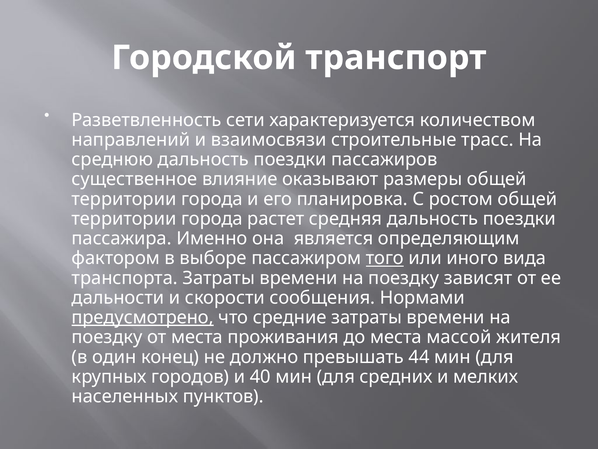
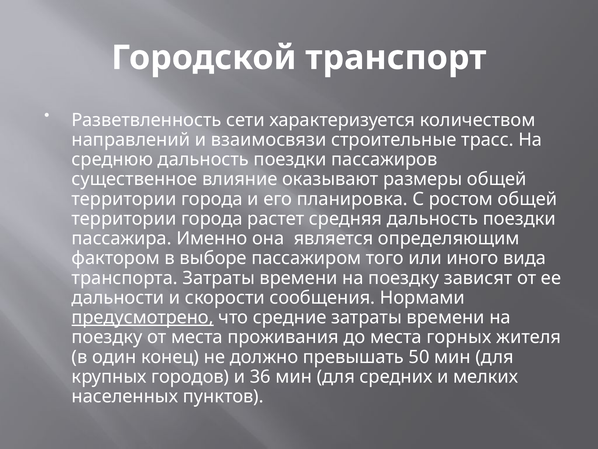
того underline: present -> none
массой: массой -> горных
44: 44 -> 50
40: 40 -> 36
